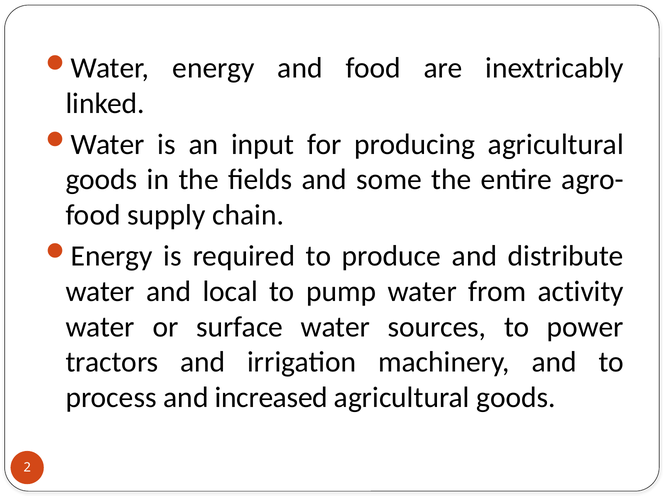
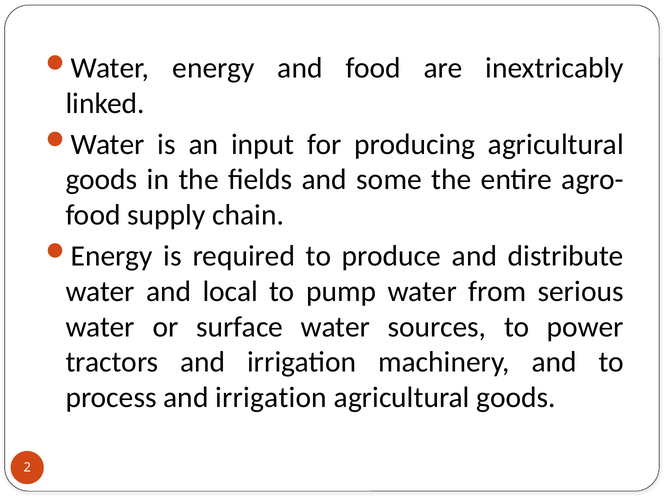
activity: activity -> serious
process and increased: increased -> irrigation
